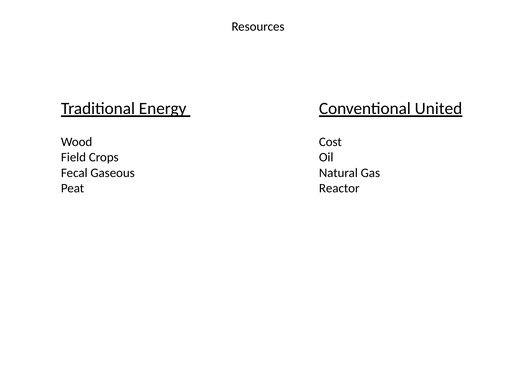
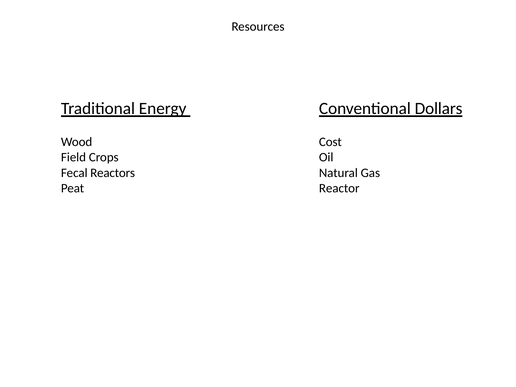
United: United -> Dollars
Gaseous: Gaseous -> Reactors
